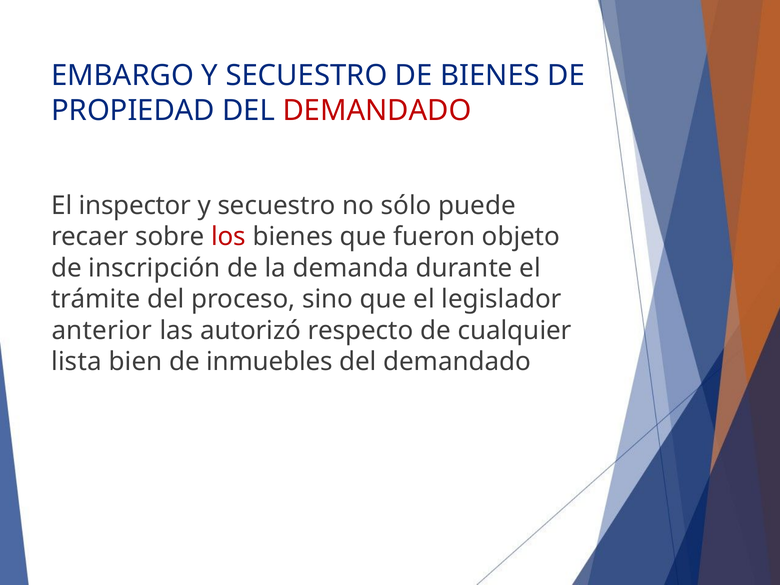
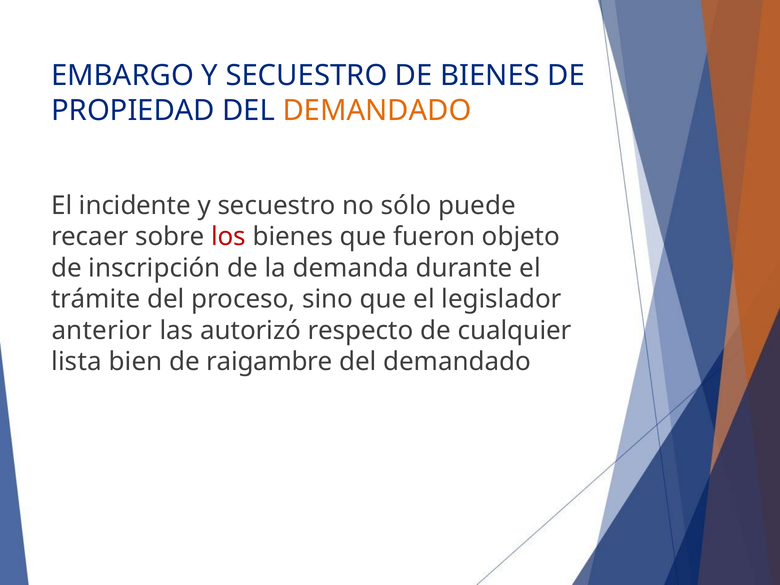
DEMANDADO at (377, 111) colour: red -> orange
inspector: inspector -> incidente
inmuebles: inmuebles -> raigambre
